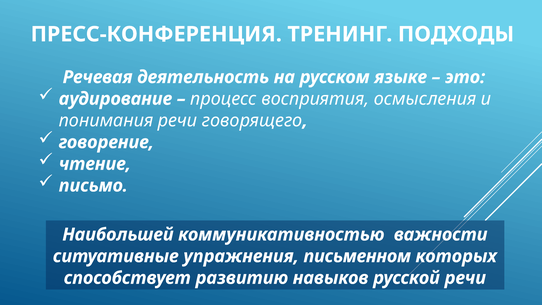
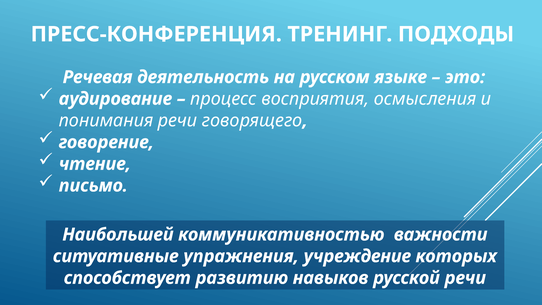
письменном: письменном -> учреждение
